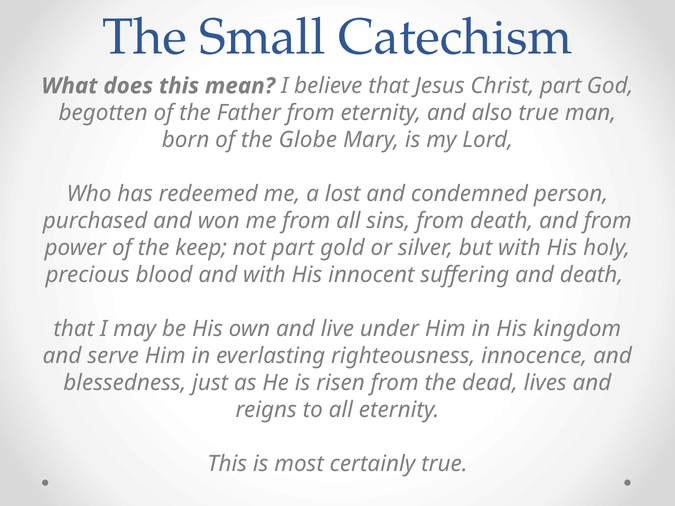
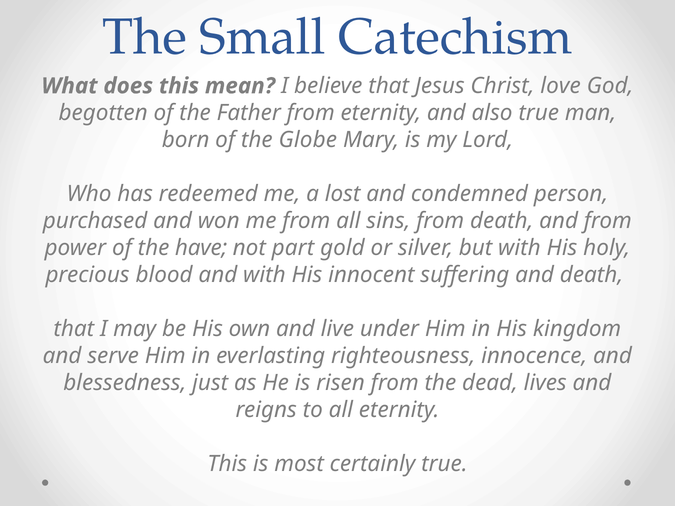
Christ part: part -> love
keep: keep -> have
